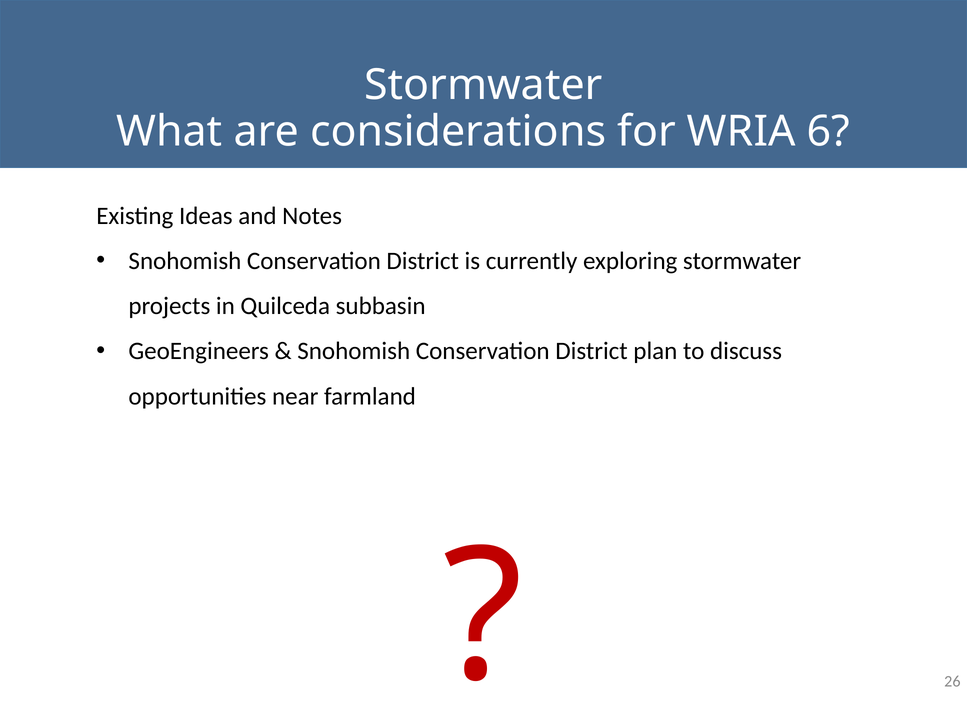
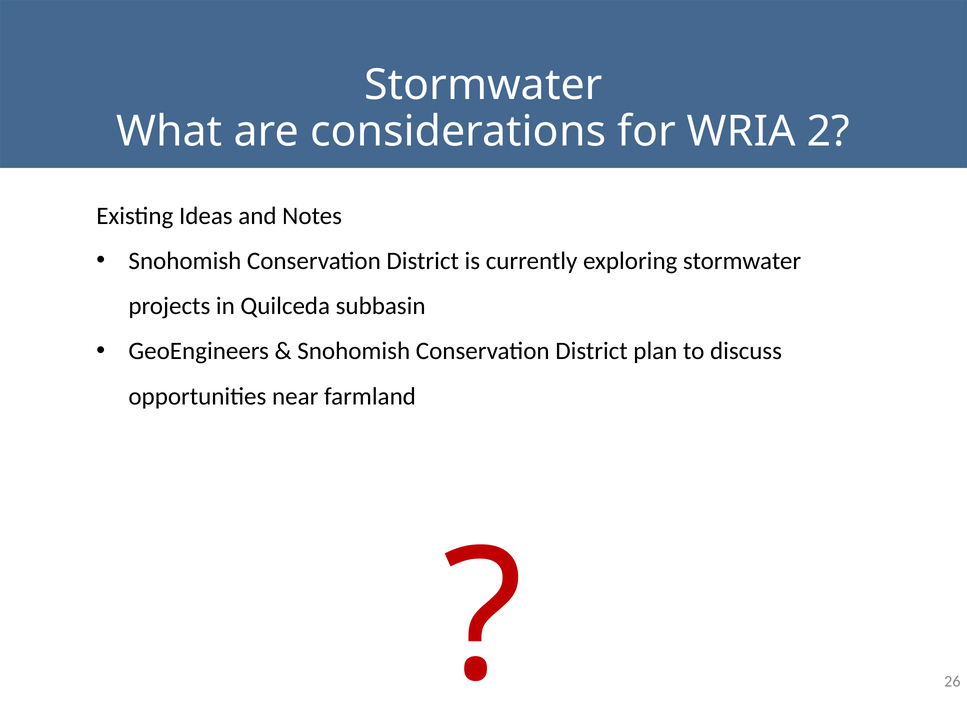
6: 6 -> 2
